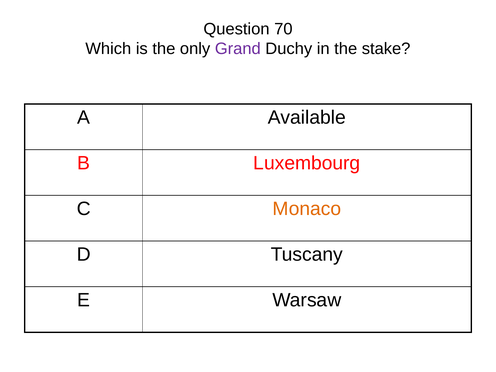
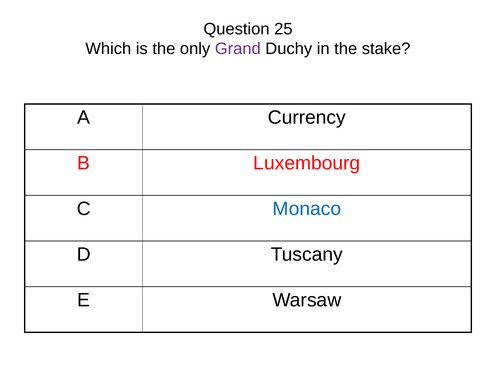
70: 70 -> 25
Available: Available -> Currency
Monaco colour: orange -> blue
